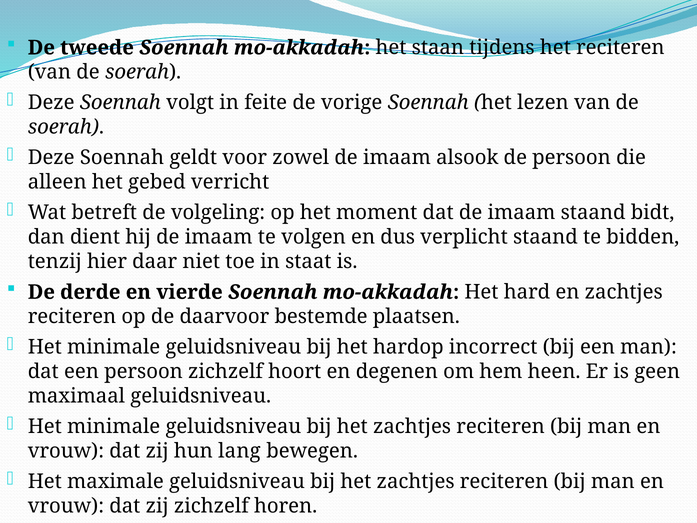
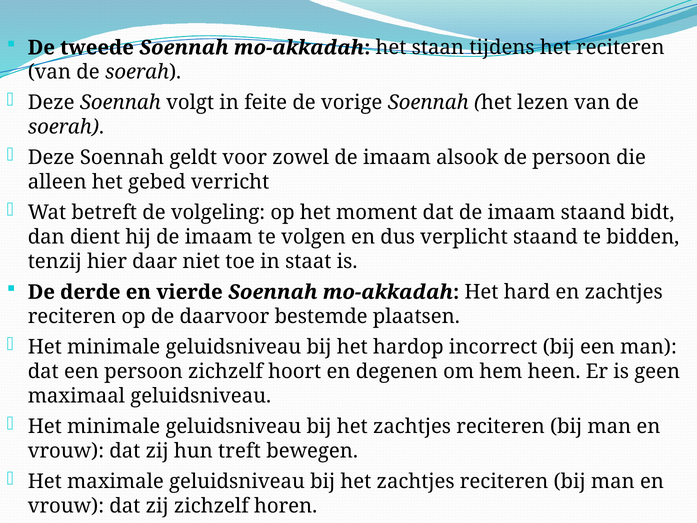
lang: lang -> treft
